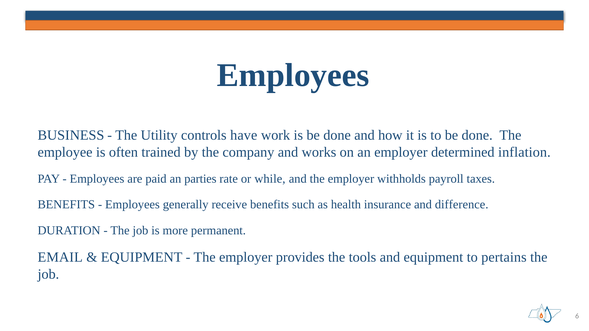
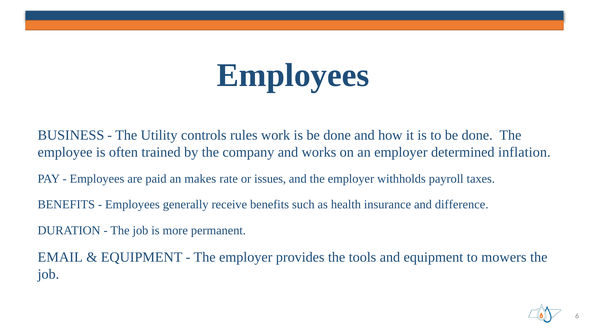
have: have -> rules
parties: parties -> makes
while: while -> issues
pertains: pertains -> mowers
